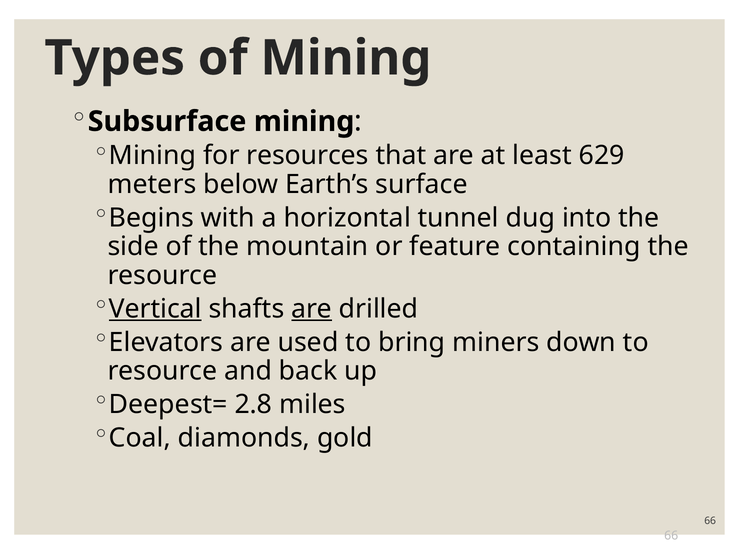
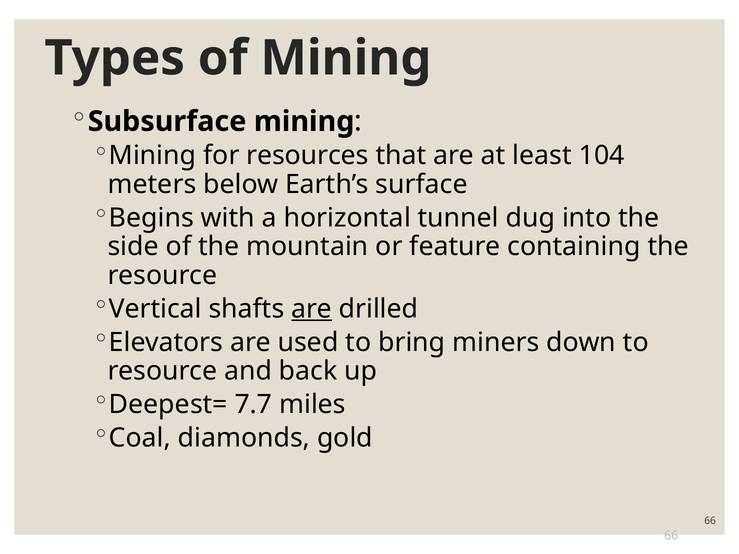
629: 629 -> 104
Vertical underline: present -> none
2.8: 2.8 -> 7.7
